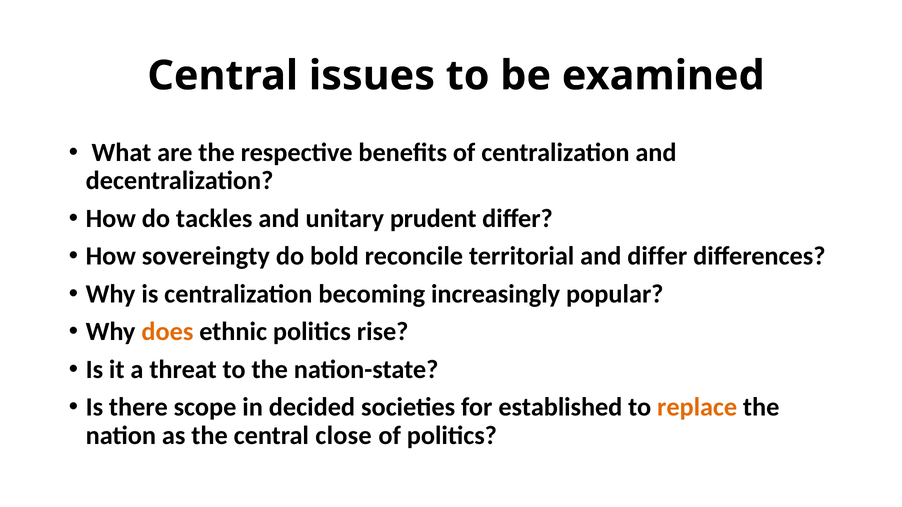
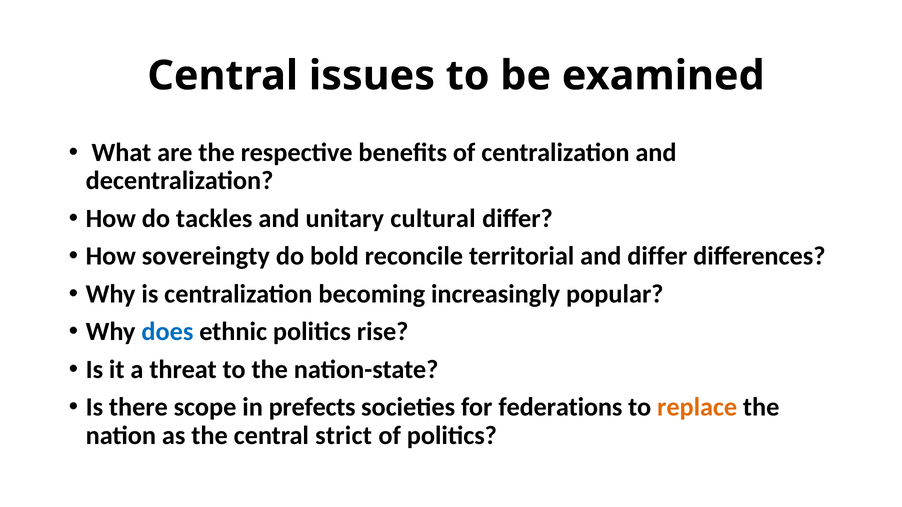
prudent: prudent -> cultural
does colour: orange -> blue
decided: decided -> prefects
established: established -> federations
close: close -> strict
